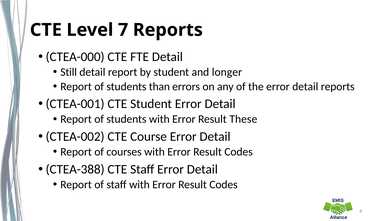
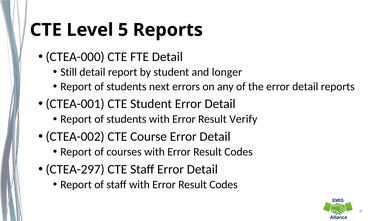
7: 7 -> 5
than: than -> next
These: These -> Verify
CTEA-388: CTEA-388 -> CTEA-297
